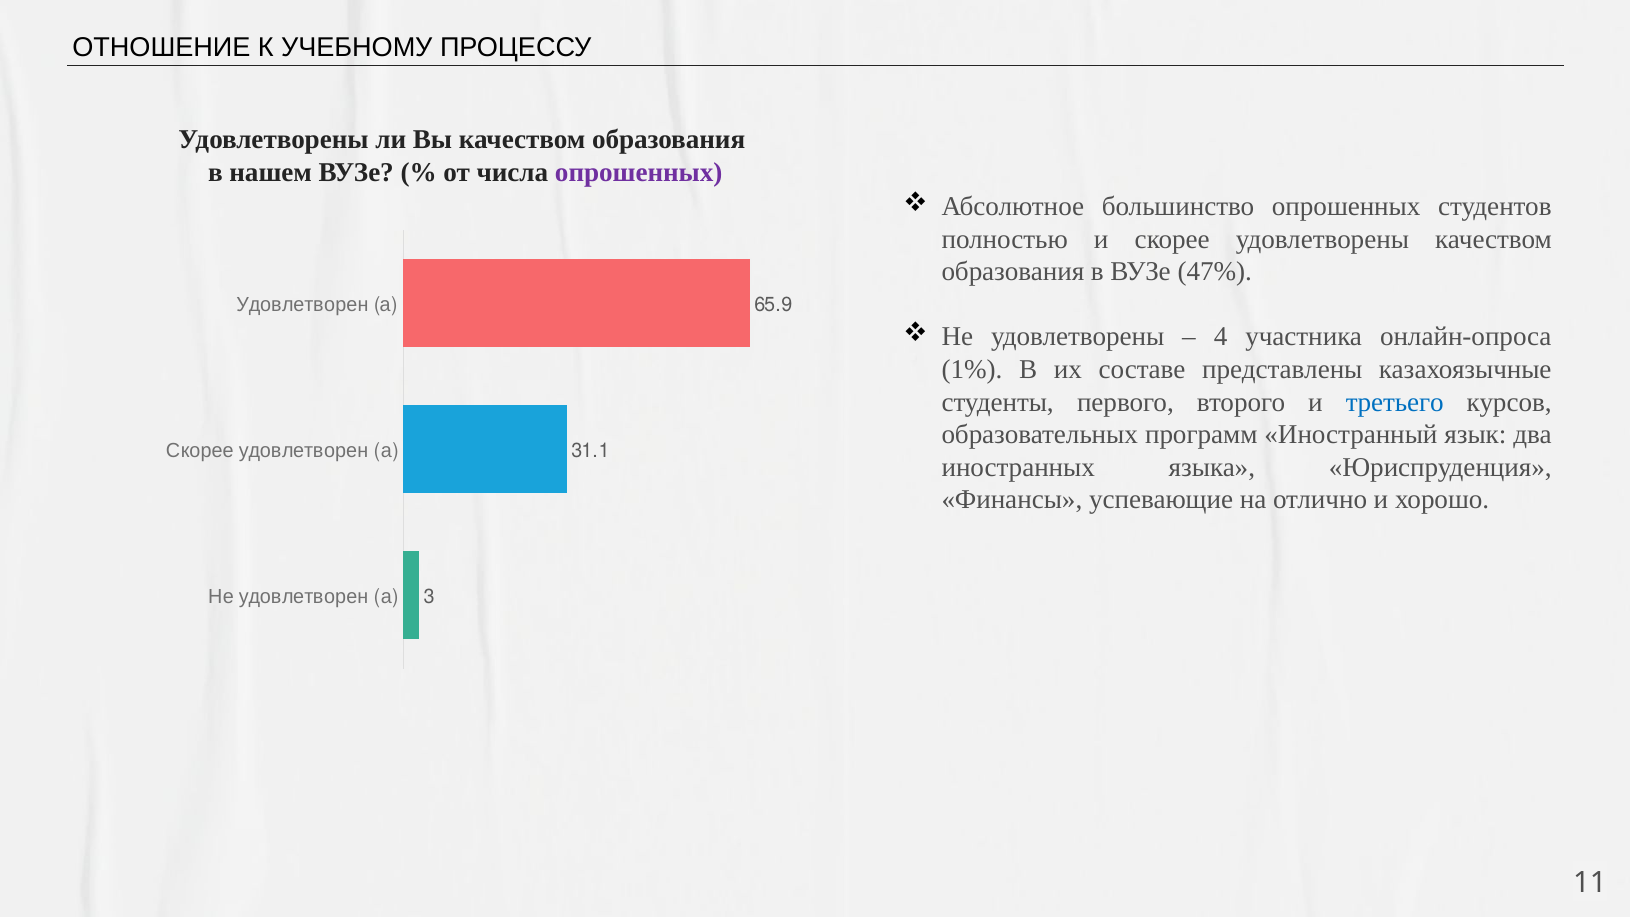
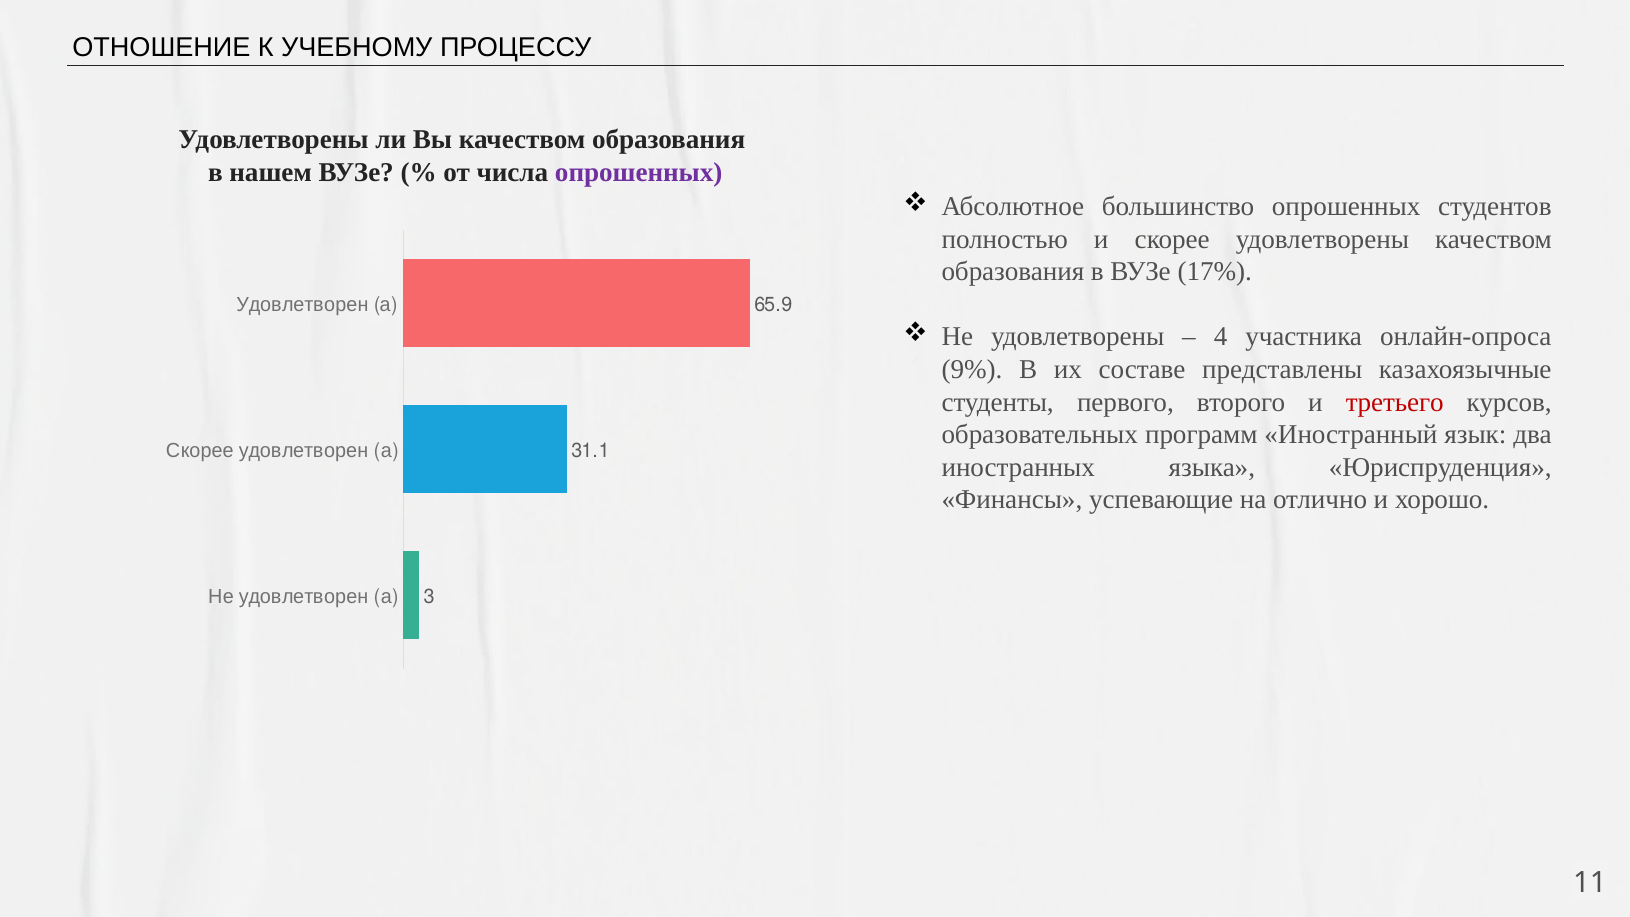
47%: 47% -> 17%
1%: 1% -> 9%
третьего colour: blue -> red
